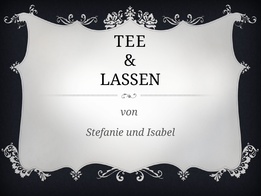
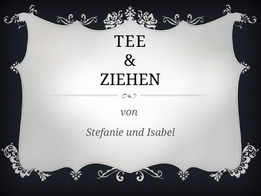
LASSEN: LASSEN -> ZIEHEN
